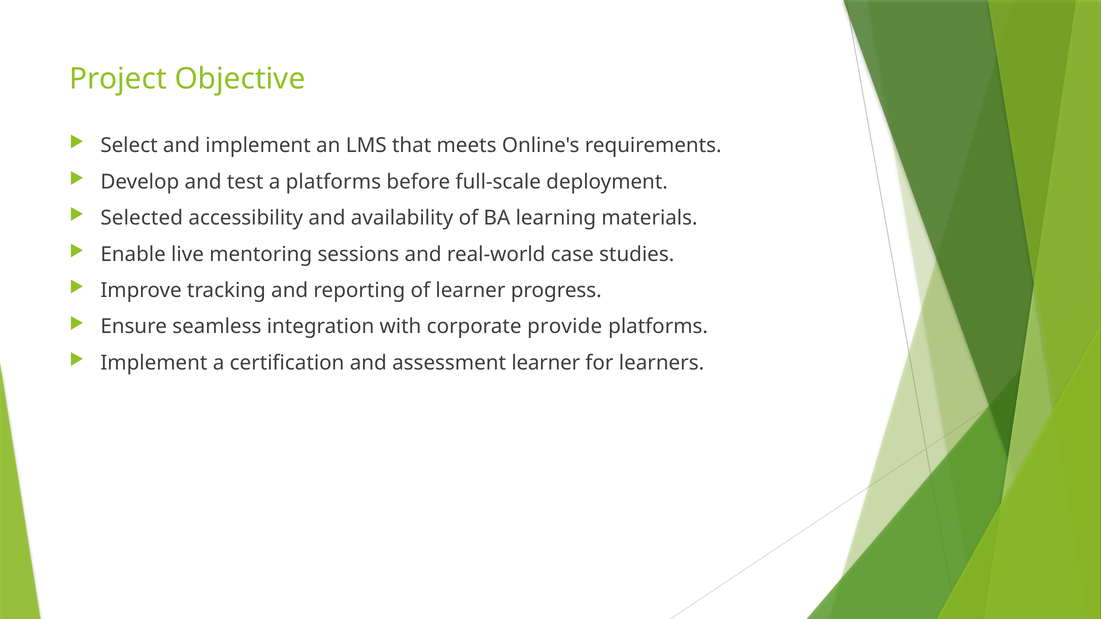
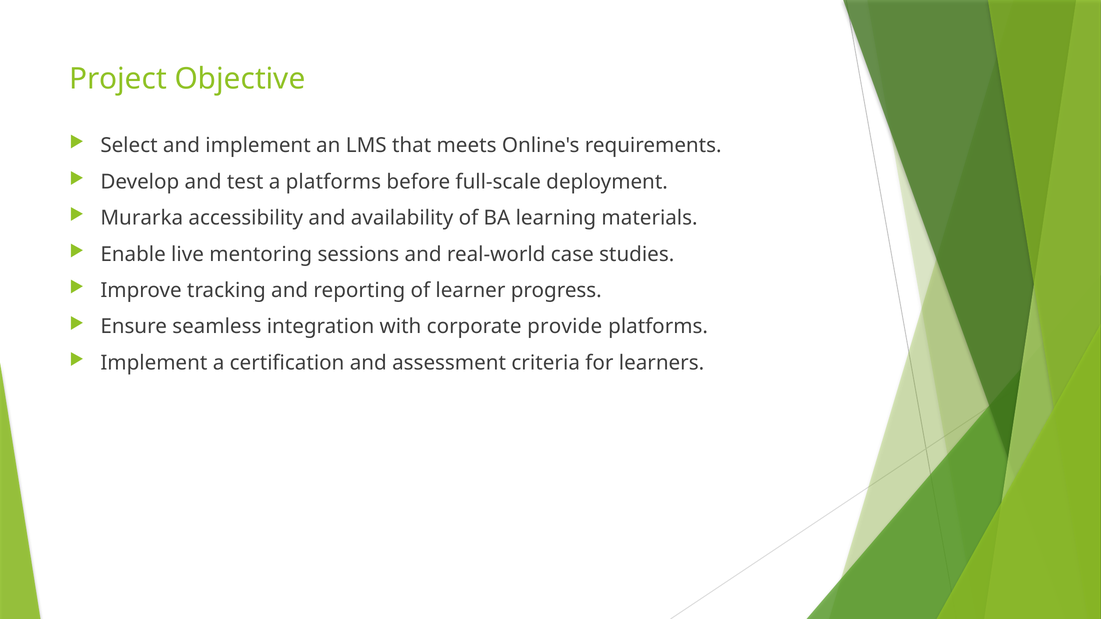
Selected: Selected -> Murarka
assessment learner: learner -> criteria
